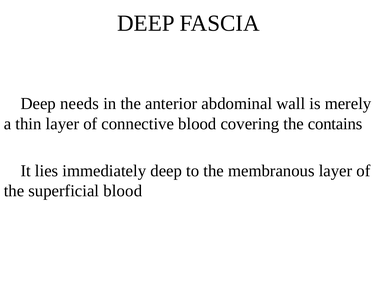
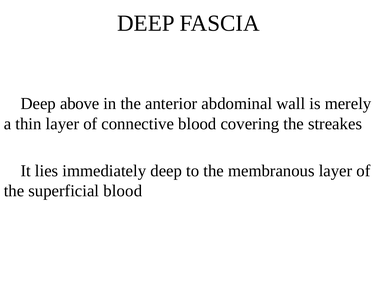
needs: needs -> above
contains: contains -> streakes
